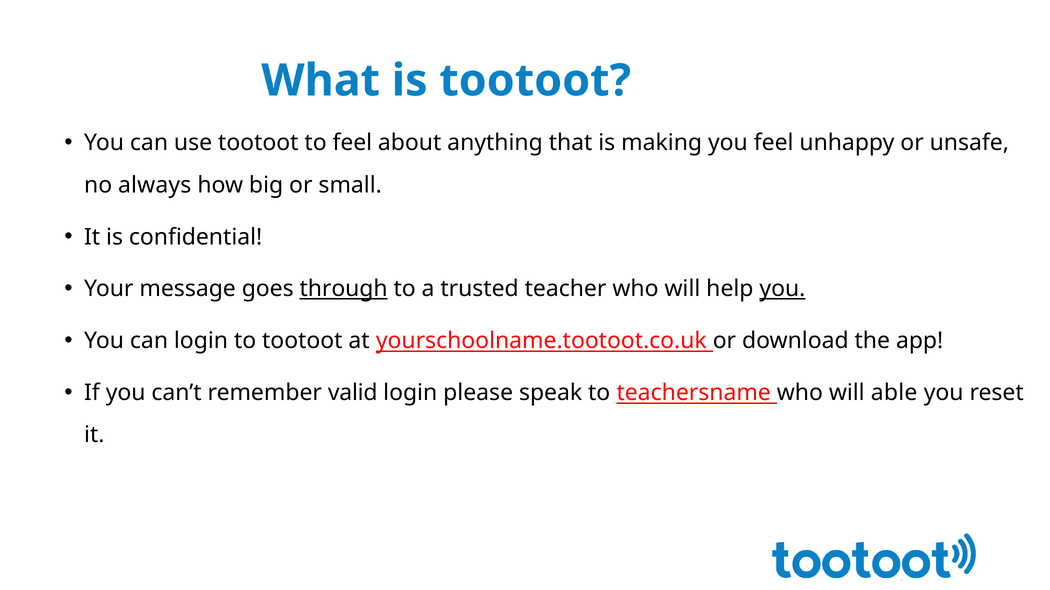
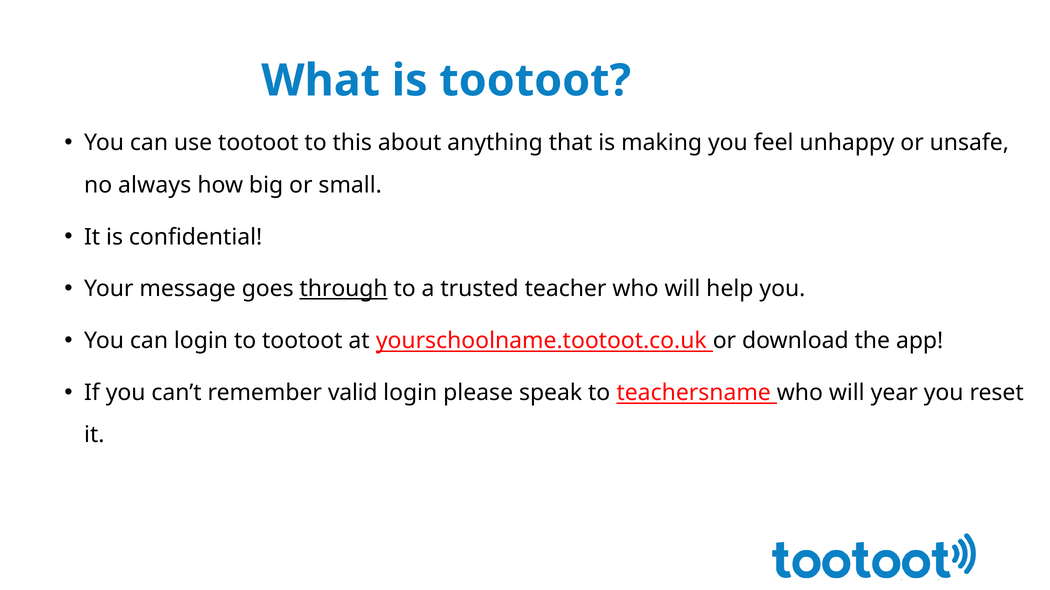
to feel: feel -> this
you at (782, 289) underline: present -> none
able: able -> year
